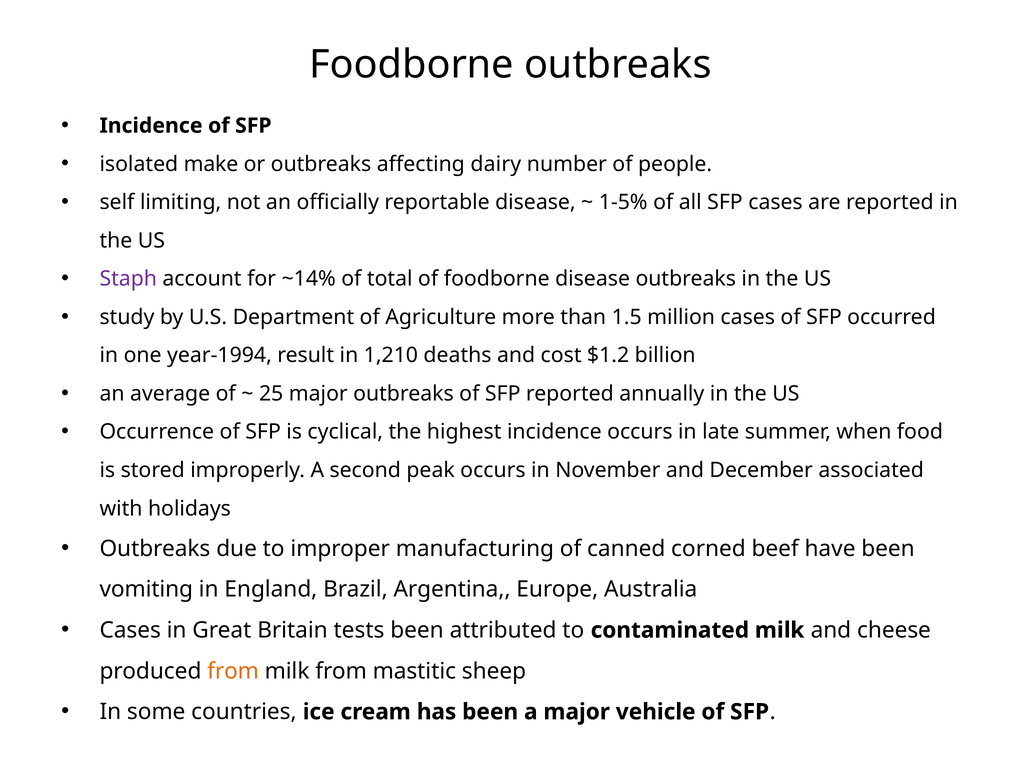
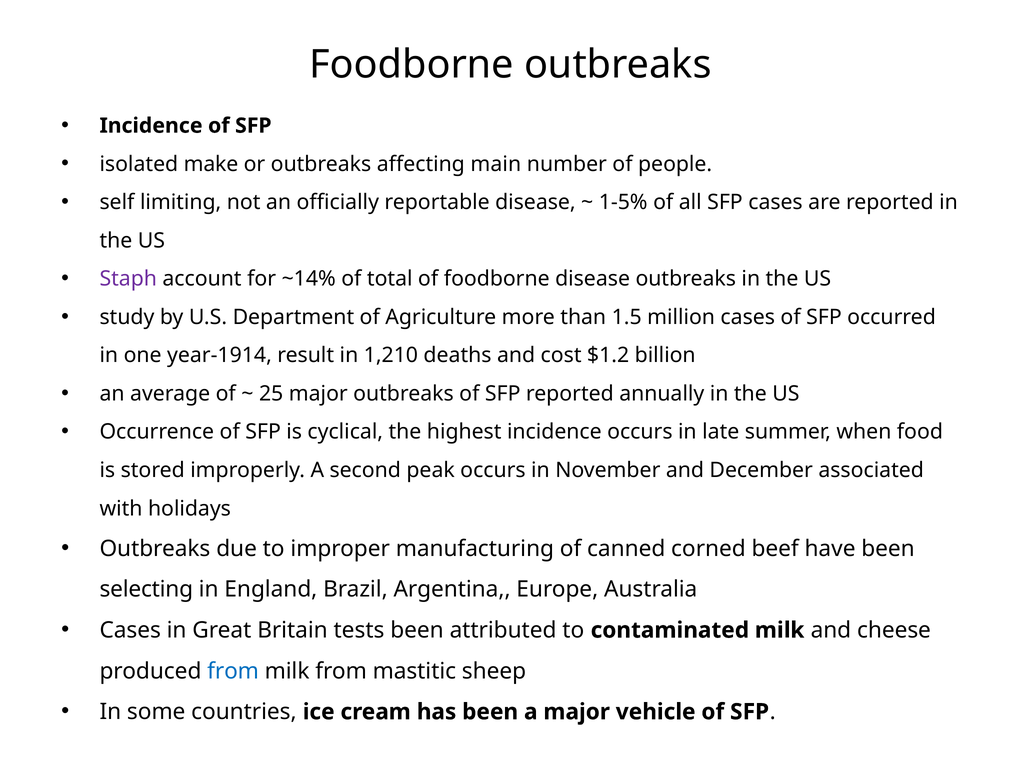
dairy: dairy -> main
year-1994: year-1994 -> year-1914
vomiting: vomiting -> selecting
from at (233, 671) colour: orange -> blue
